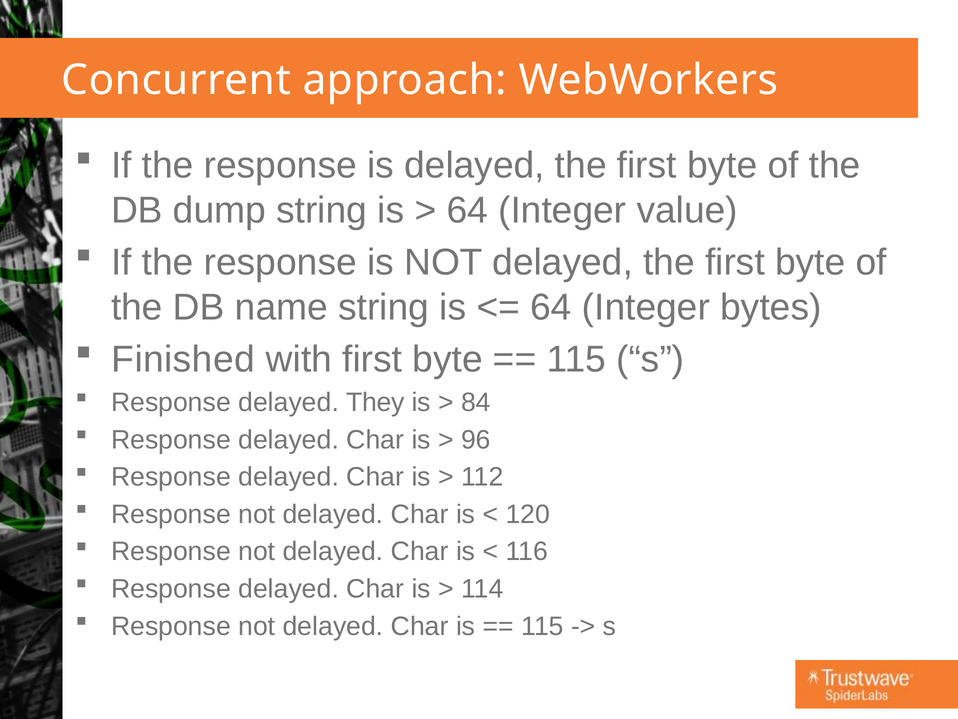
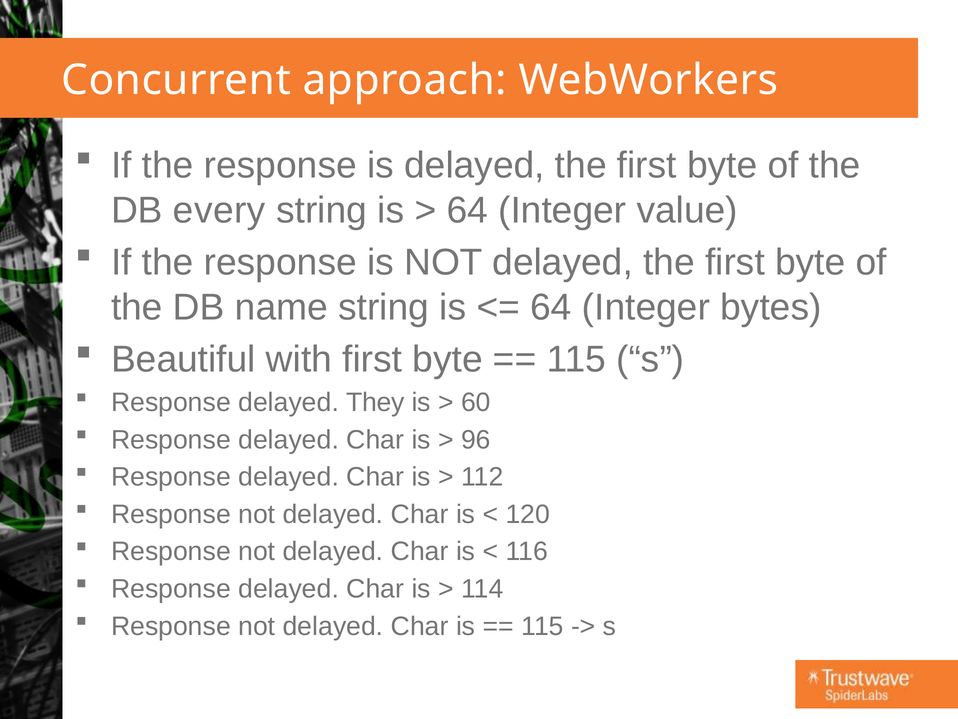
dump: dump -> every
Finished: Finished -> Beautiful
84: 84 -> 60
